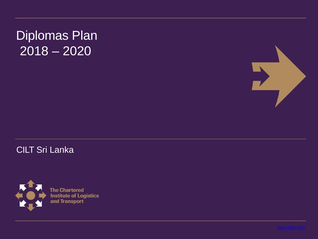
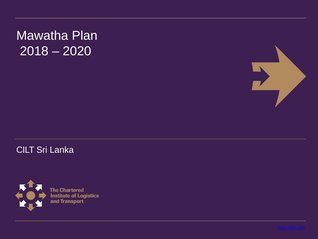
Diplomas: Diplomas -> Mawatha
